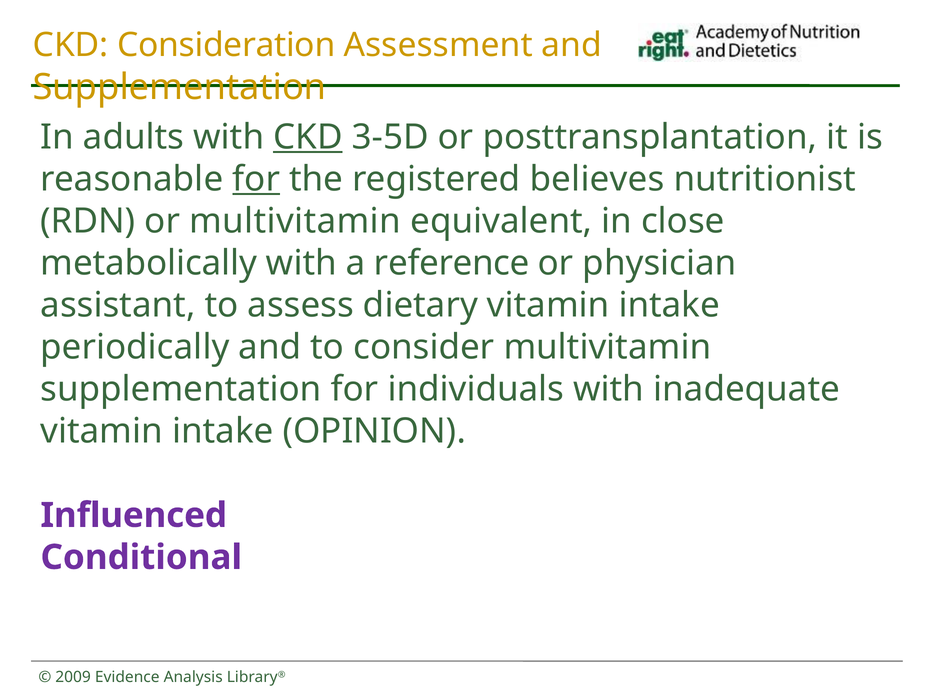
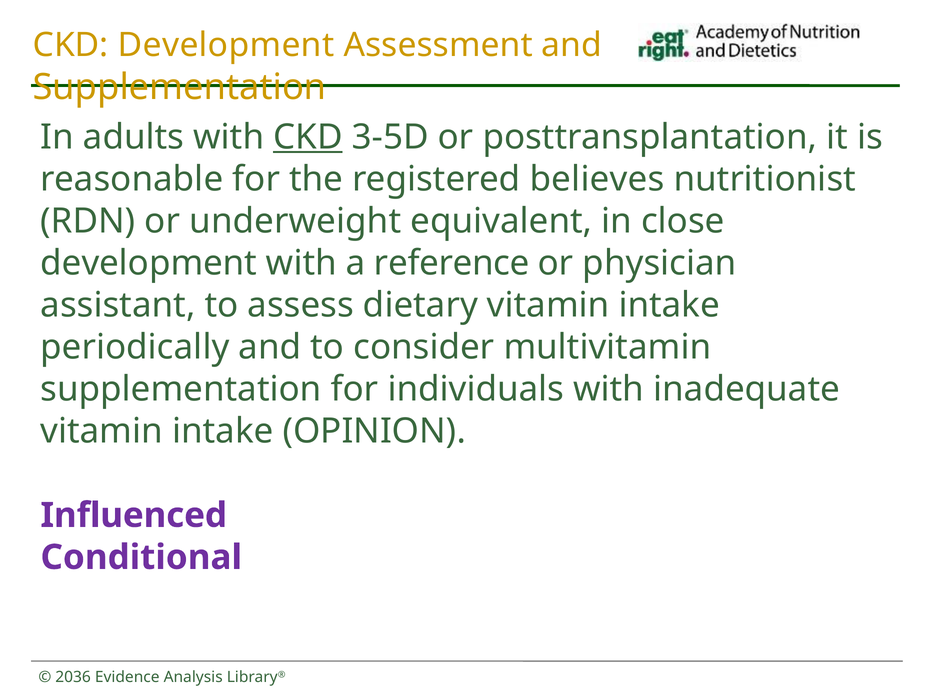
CKD Consideration: Consideration -> Development
for at (256, 179) underline: present -> none
or multivitamin: multivitamin -> underweight
metabolically at (149, 263): metabolically -> development
2009: 2009 -> 2036
